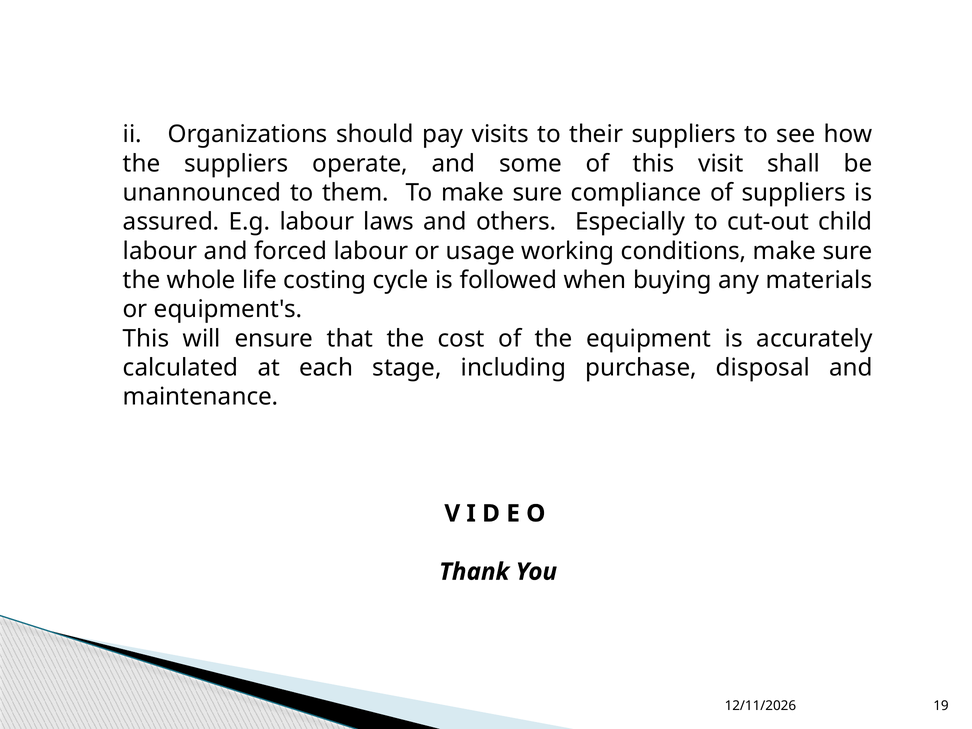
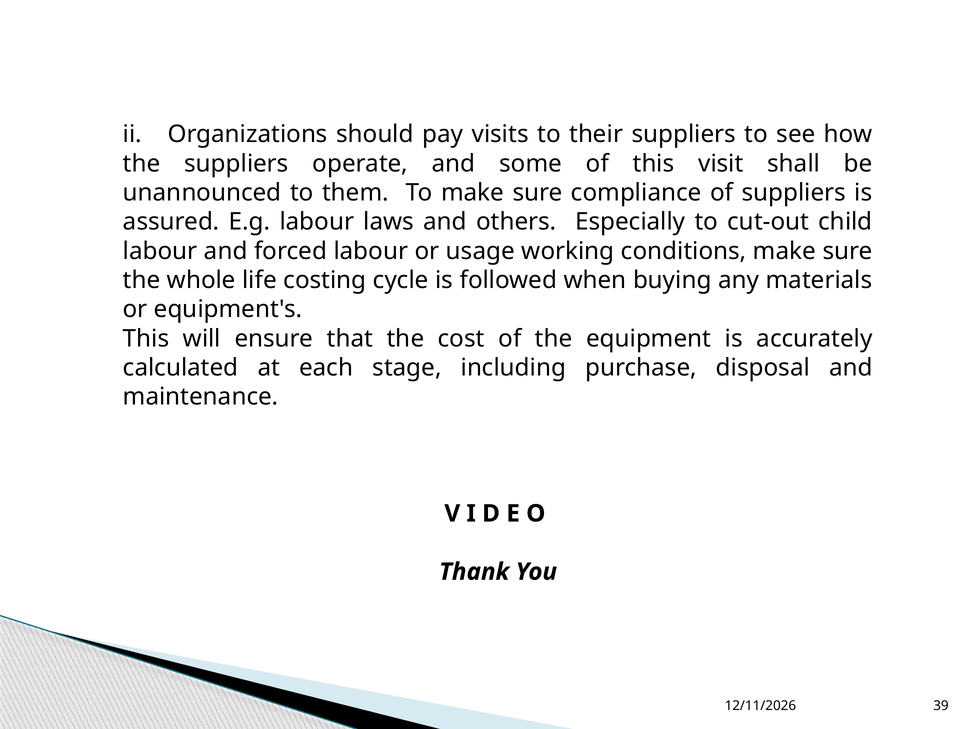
19: 19 -> 39
